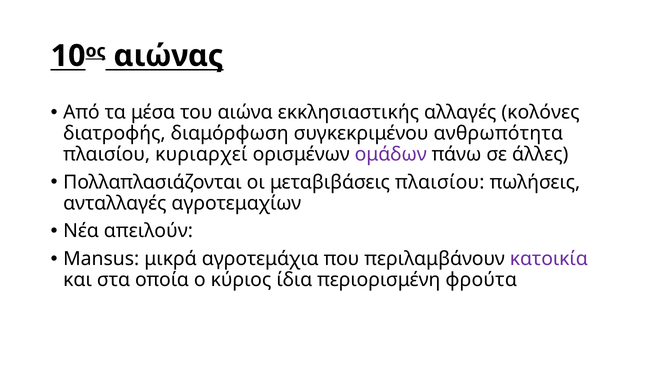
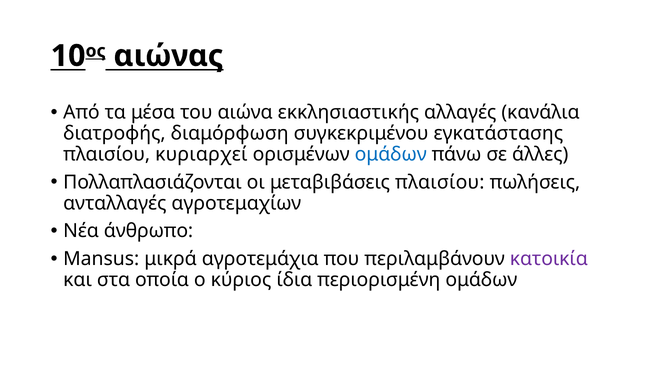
κολόνες: κολόνες -> κανάλια
ανθρωπότητα: ανθρωπότητα -> εγκατάστασης
ομάδων at (391, 154) colour: purple -> blue
απειλούν: απειλούν -> άνθρωπο
περιορισμένη φρούτα: φρούτα -> ομάδων
